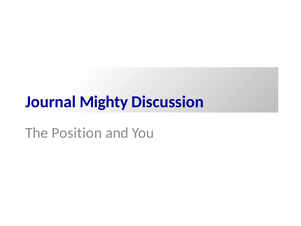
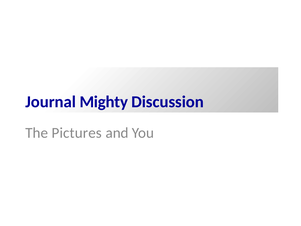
Position: Position -> Pictures
